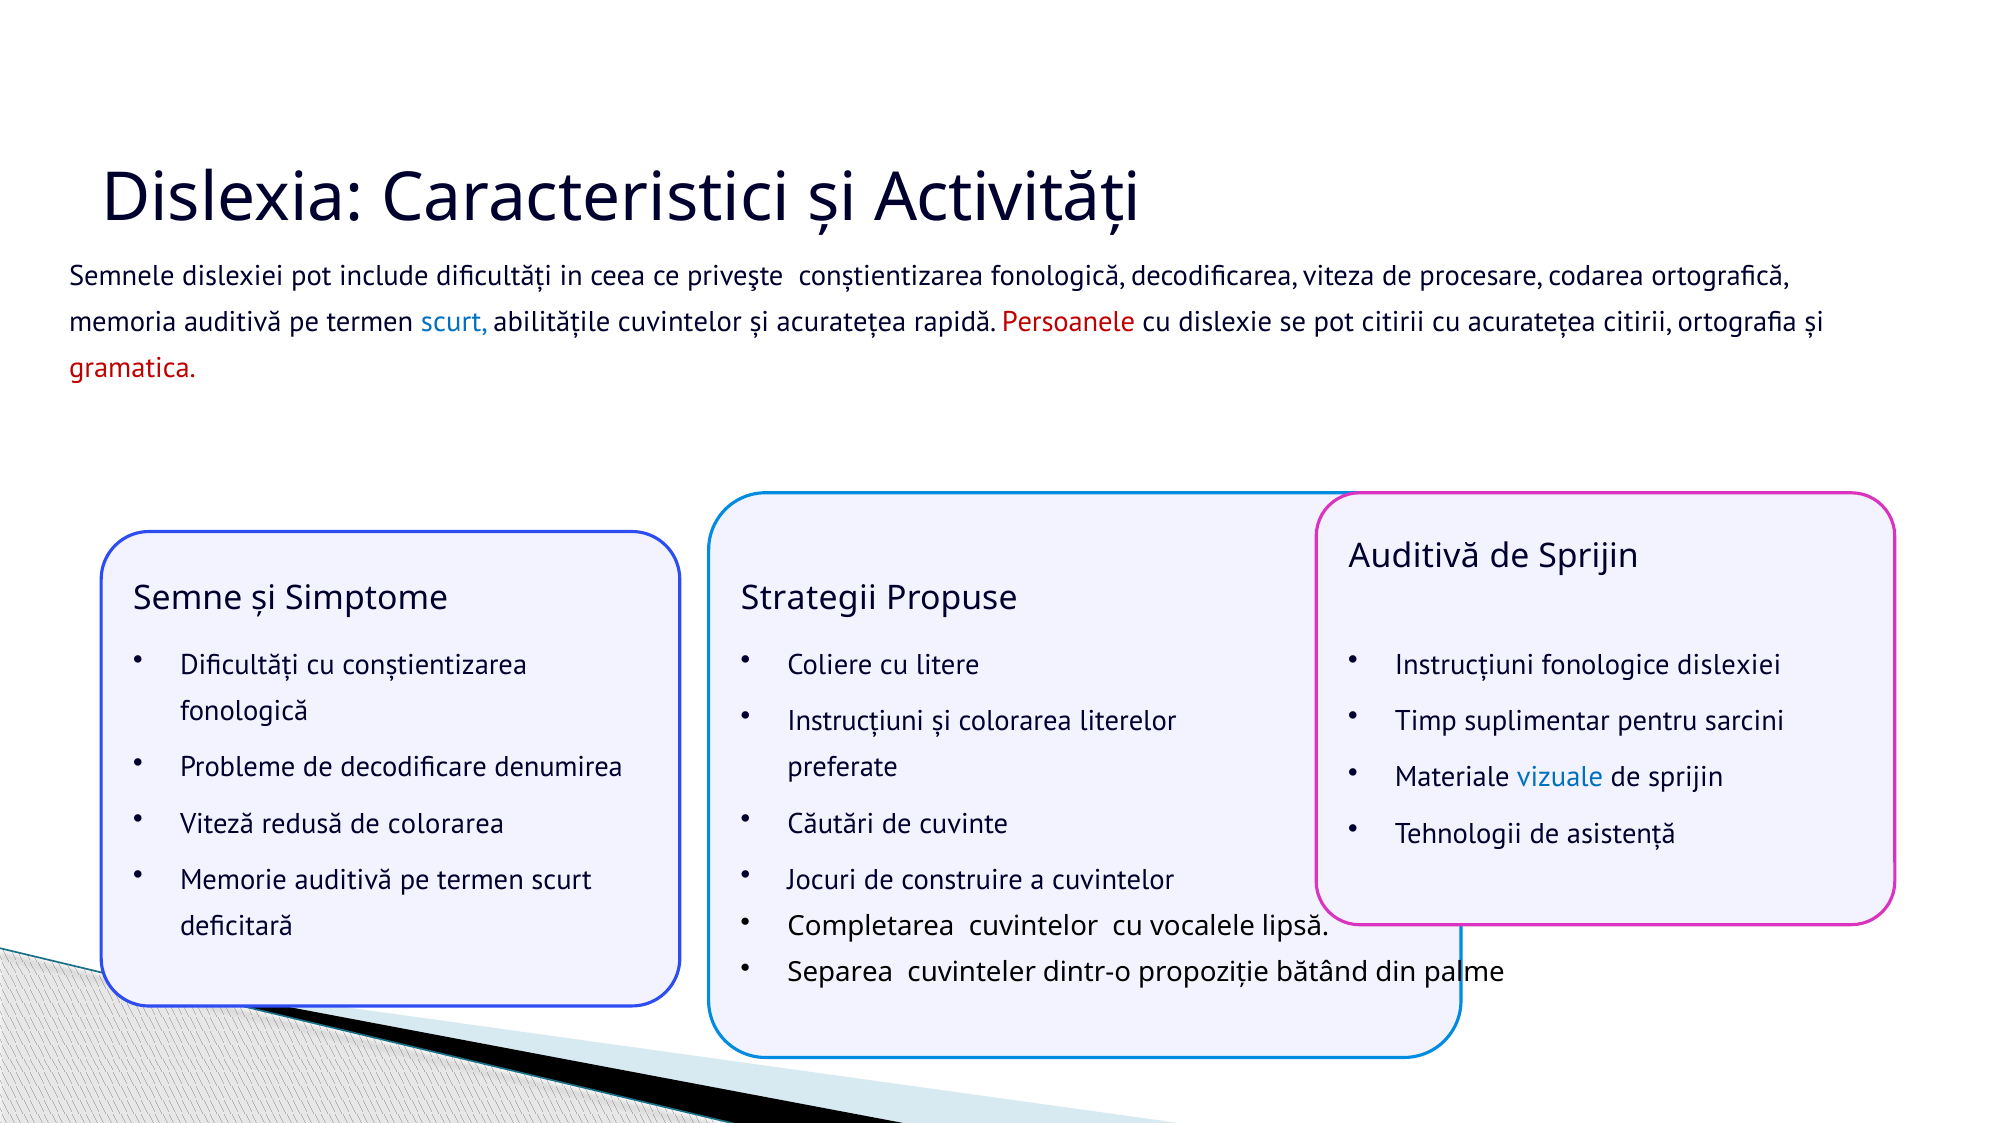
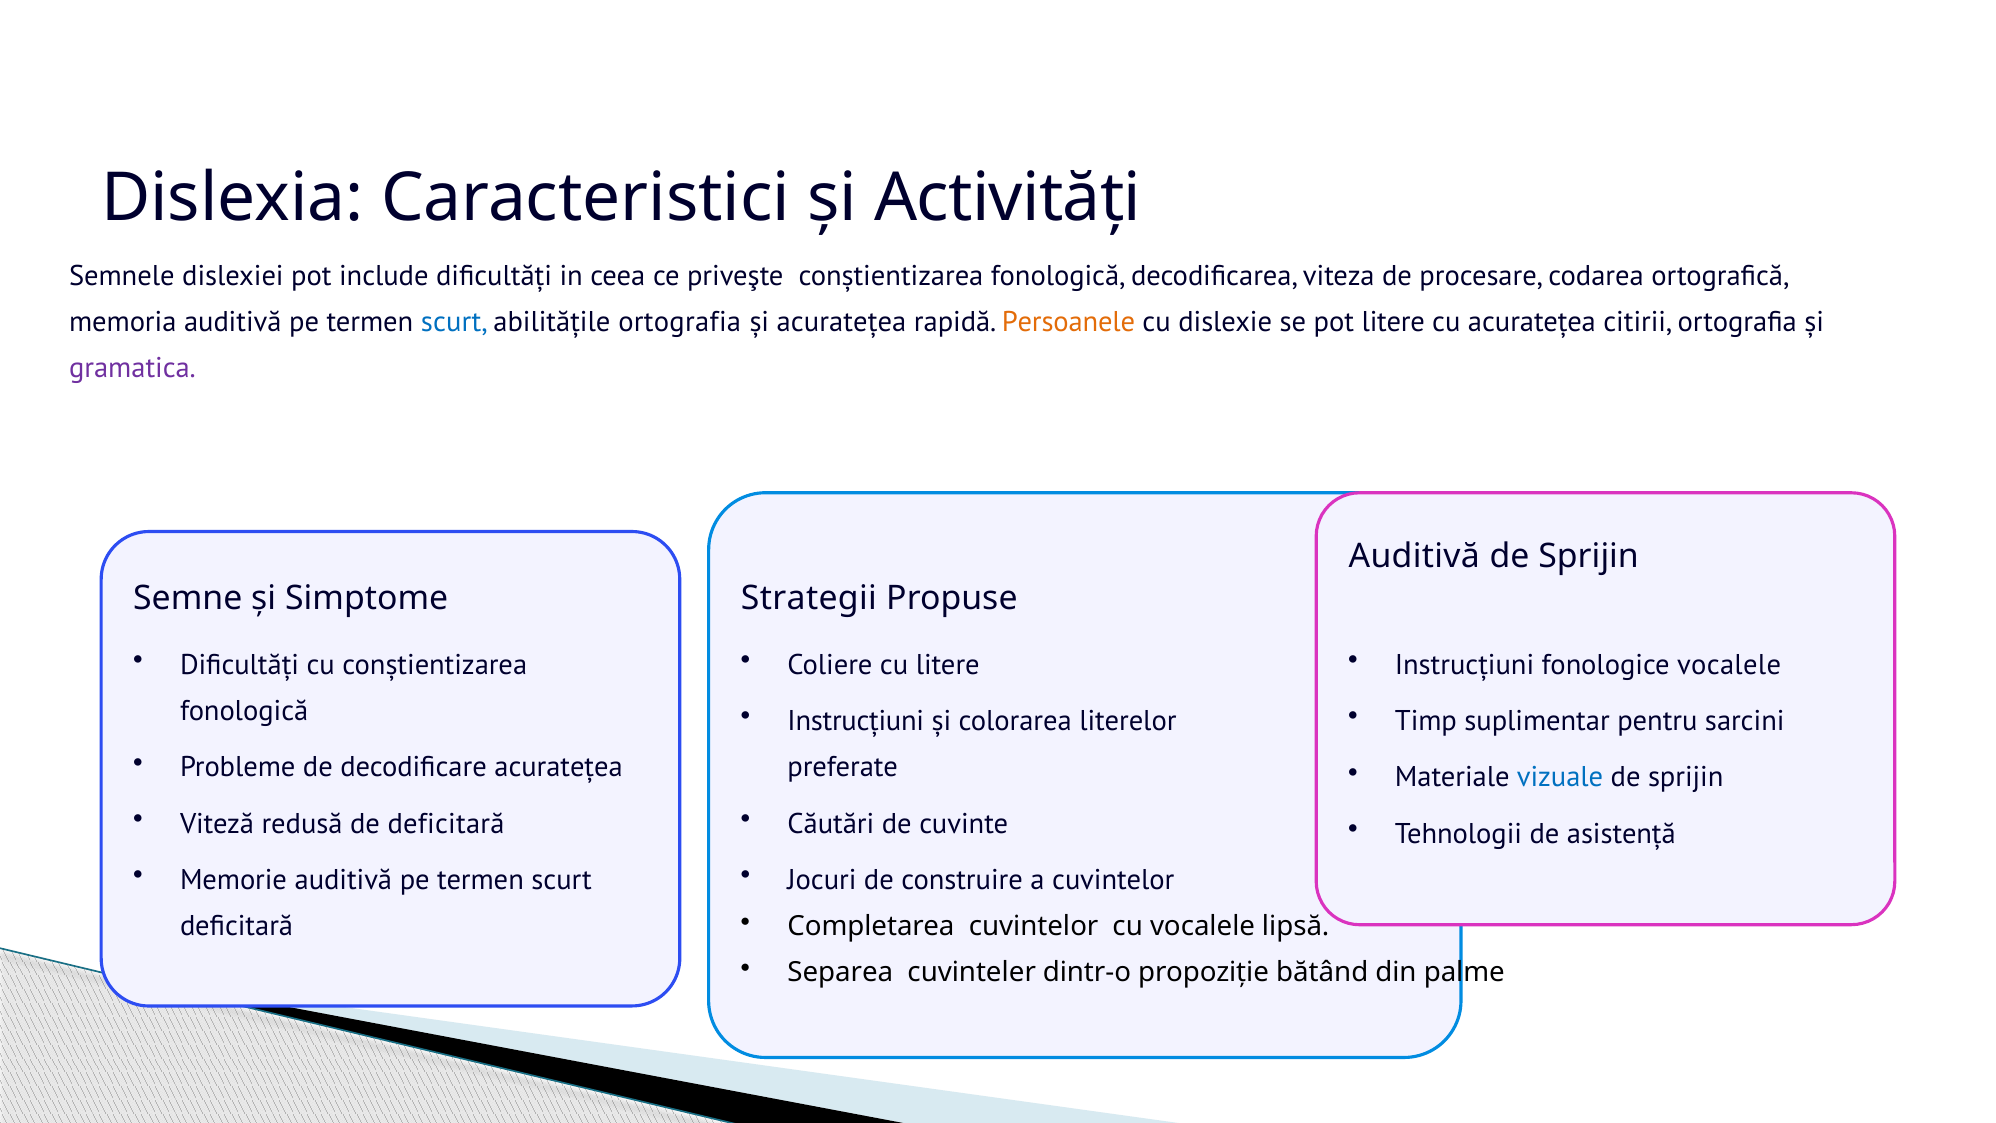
abilitățile cuvintelor: cuvintelor -> ortografia
Persoanele colour: red -> orange
pot citirii: citirii -> litere
gramatica colour: red -> purple
fonologice dislexiei: dislexiei -> vocalele
decodificare denumirea: denumirea -> acuratețea
de colorarea: colorarea -> deficitară
